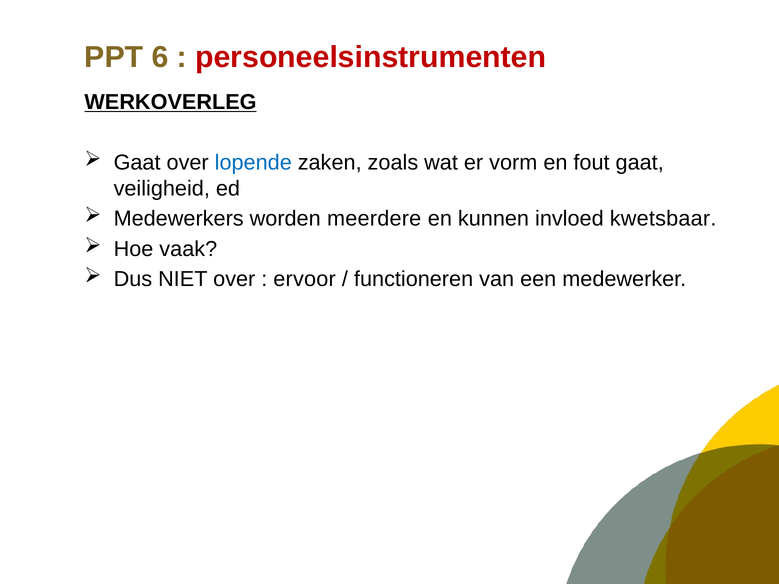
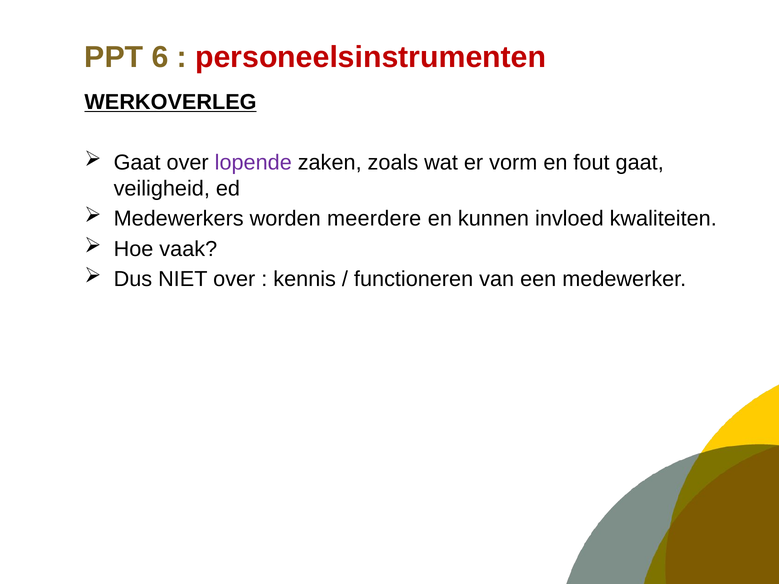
lopende colour: blue -> purple
kwetsbaar: kwetsbaar -> kwaliteiten
ervoor: ervoor -> kennis
